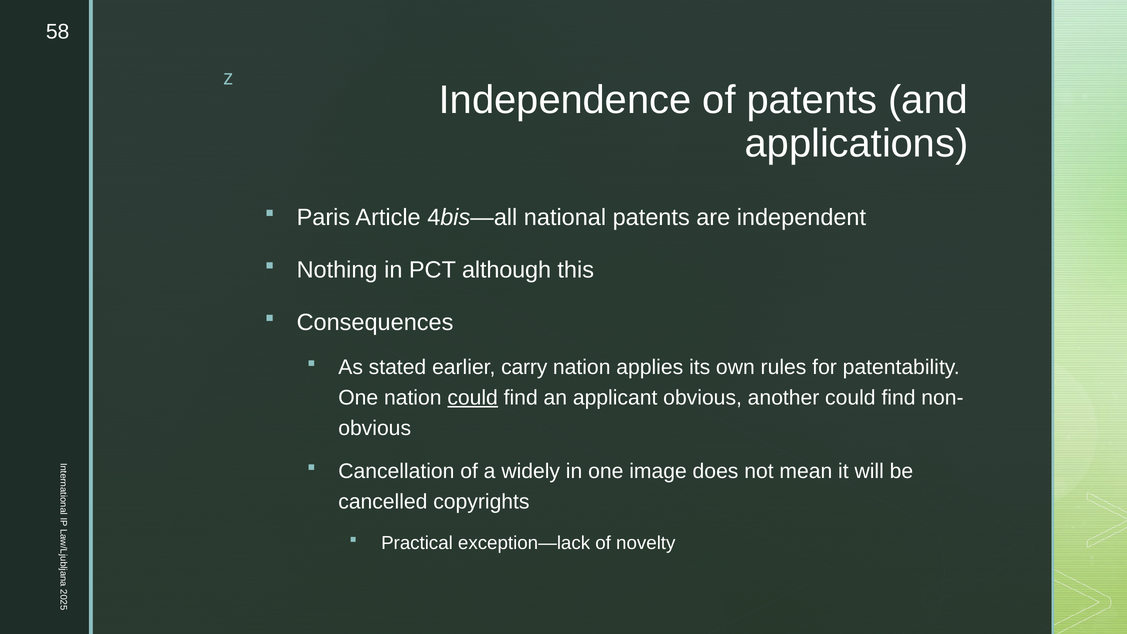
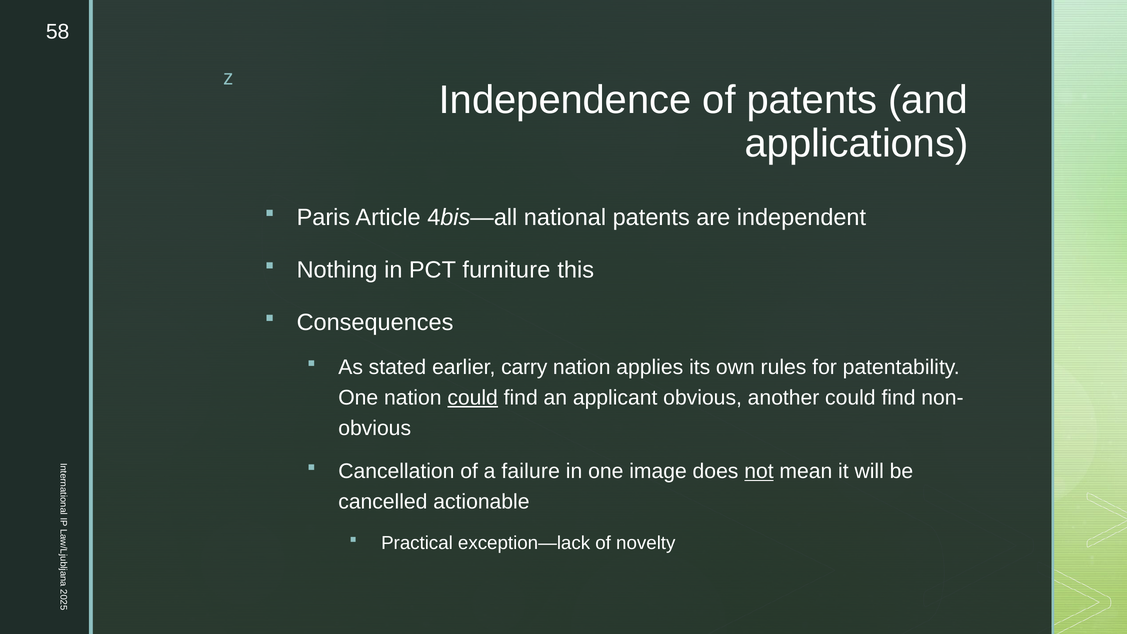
although: although -> furniture
widely: widely -> failure
not underline: none -> present
copyrights: copyrights -> actionable
